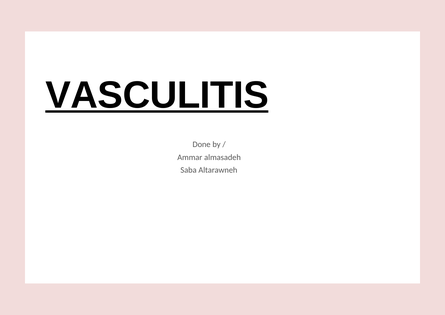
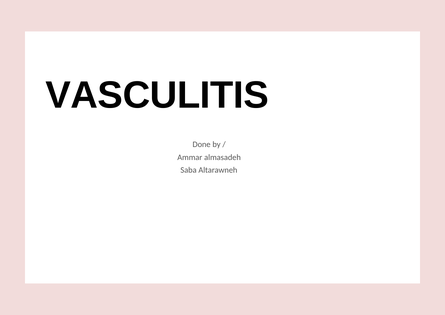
VASCULITIS underline: present -> none
